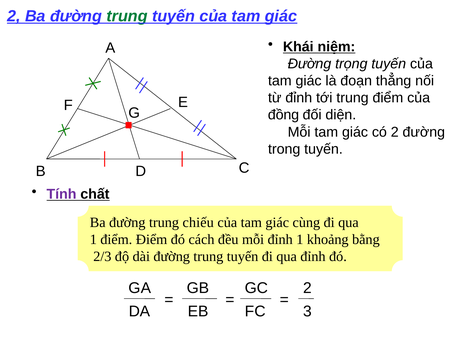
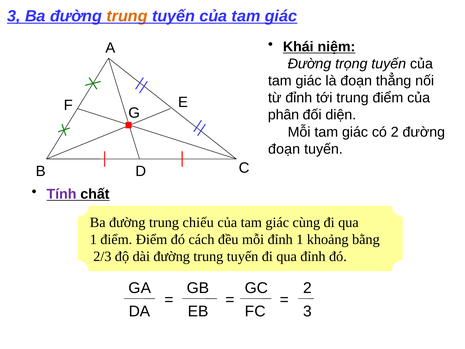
2 at (14, 16): 2 -> 3
trung at (127, 16) colour: green -> orange
đồng: đồng -> phân
trong at (284, 149): trong -> đoạn
